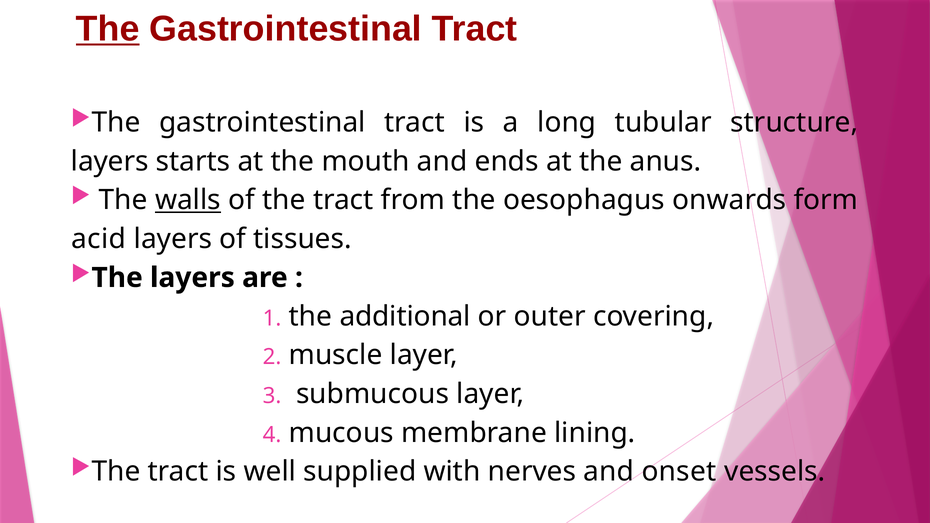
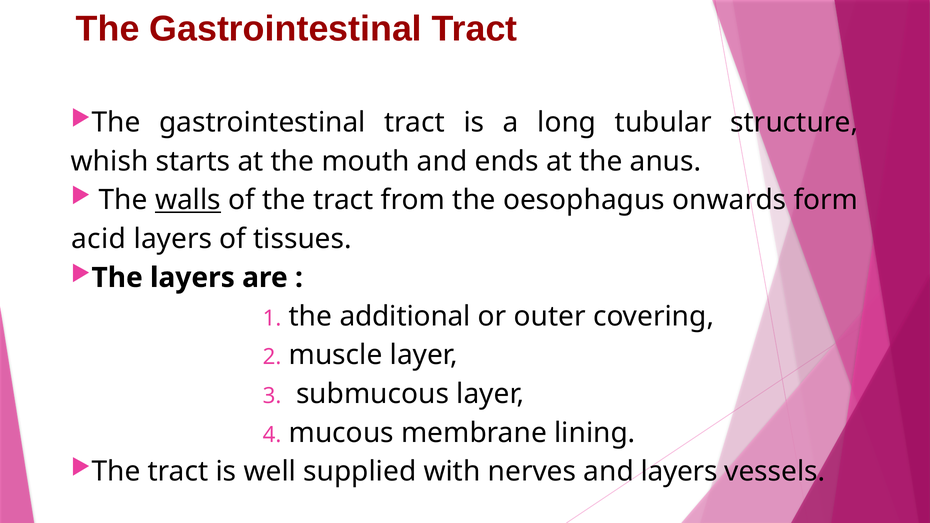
The at (108, 29) underline: present -> none
layers at (110, 161): layers -> whish
and onset: onset -> layers
